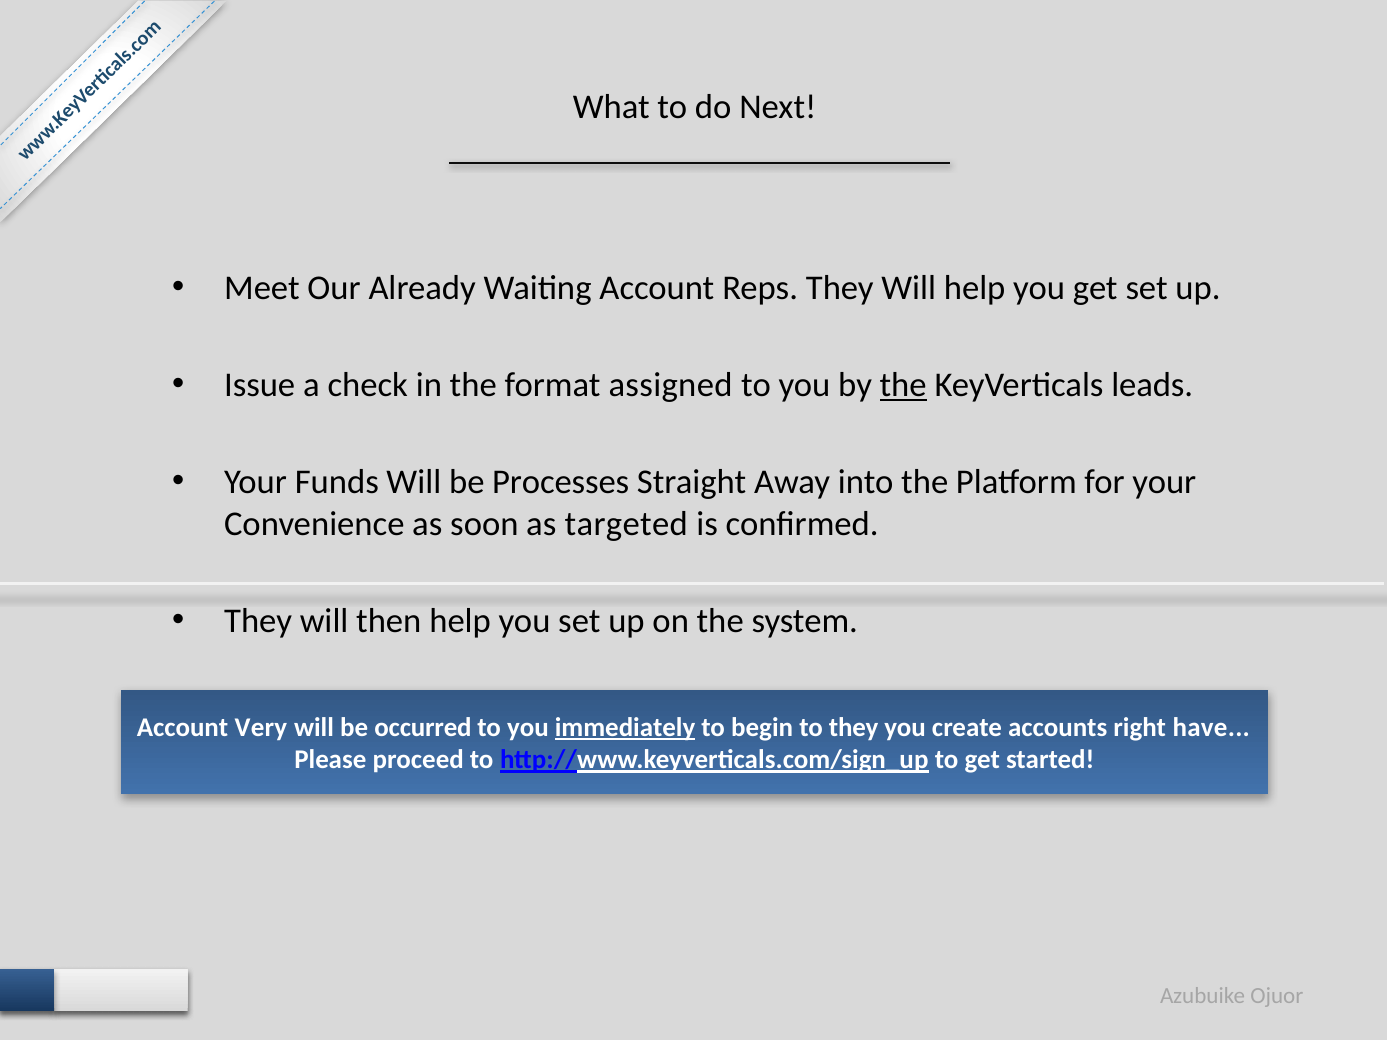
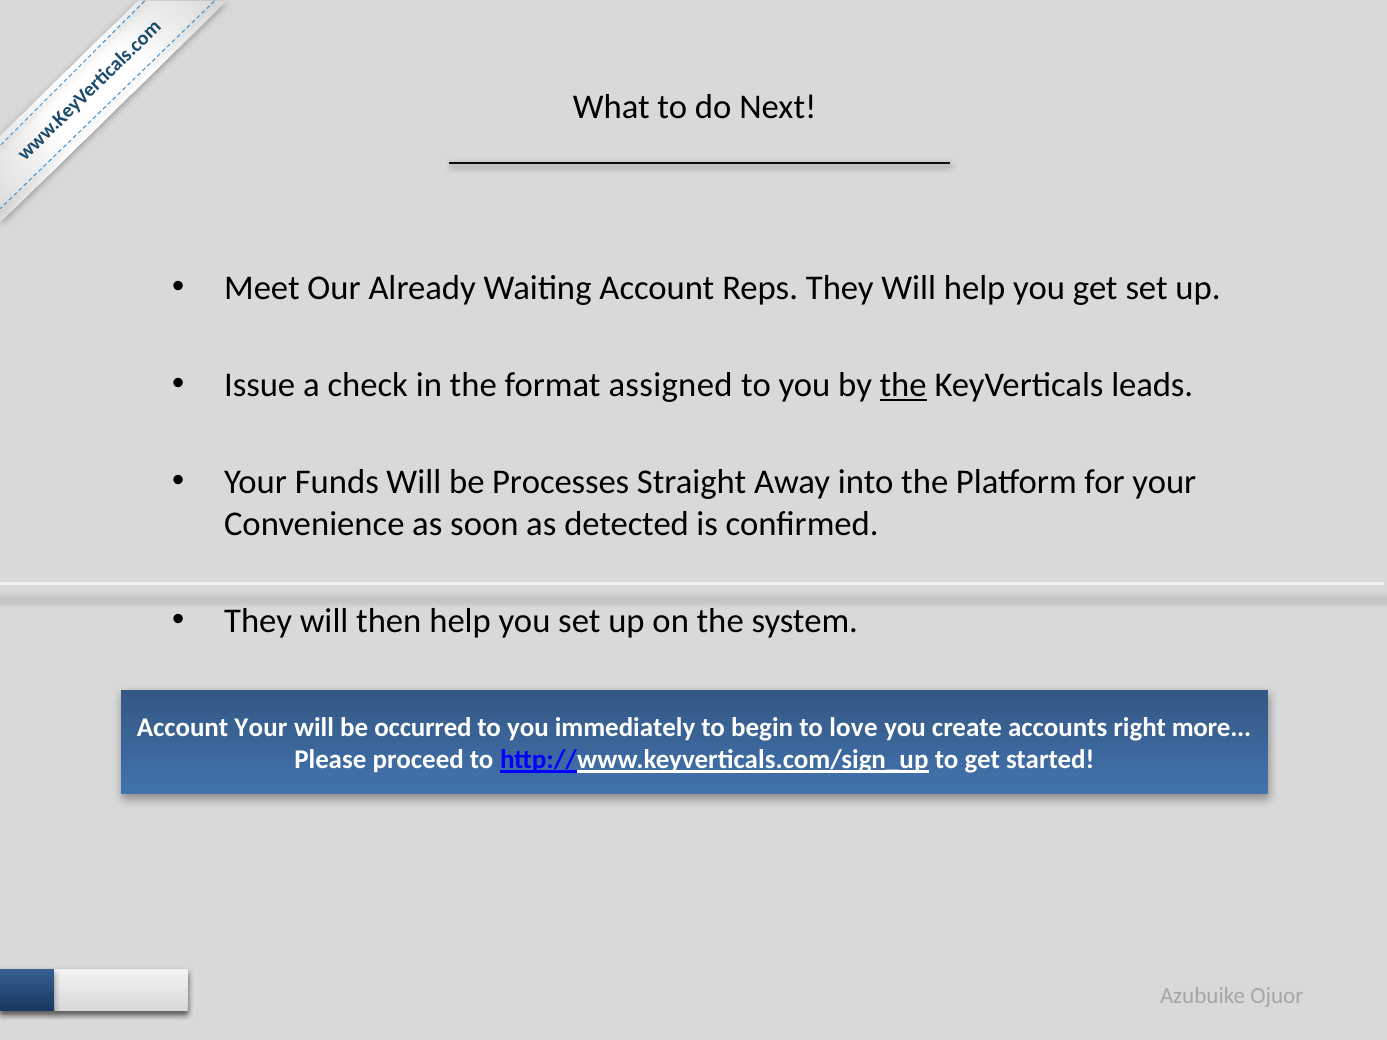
targeted: targeted -> detected
Account Very: Very -> Your
immediately underline: present -> none
to they: they -> love
have: have -> more
